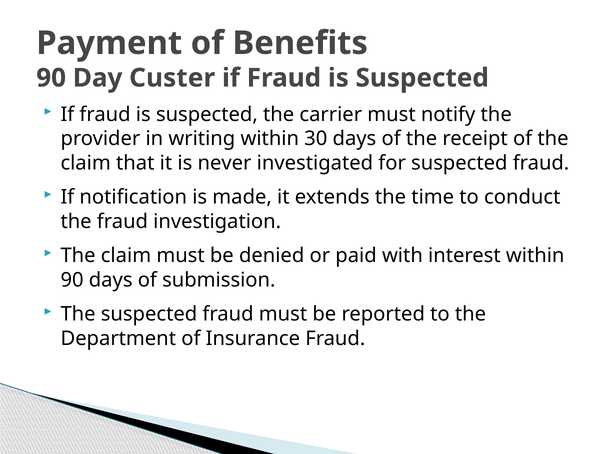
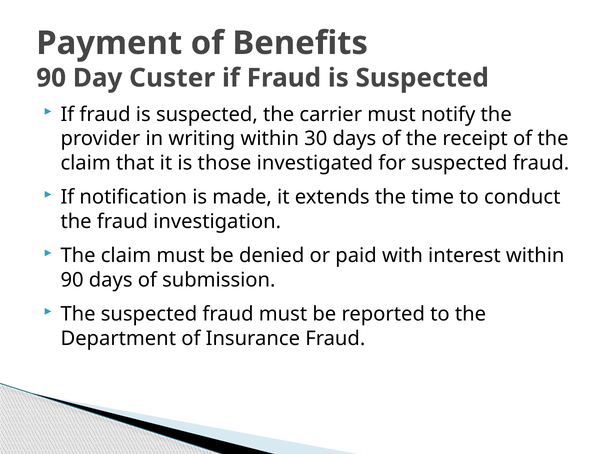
never: never -> those
